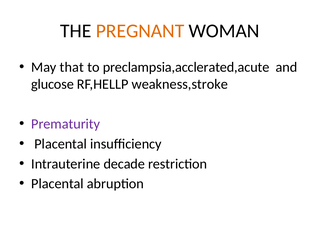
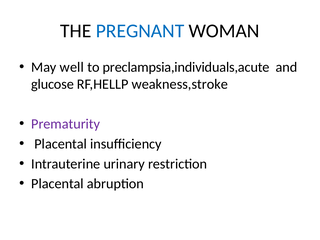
PREGNANT colour: orange -> blue
that: that -> well
preclampsia,acclerated,acute: preclampsia,acclerated,acute -> preclampsia,individuals,acute
decade: decade -> urinary
